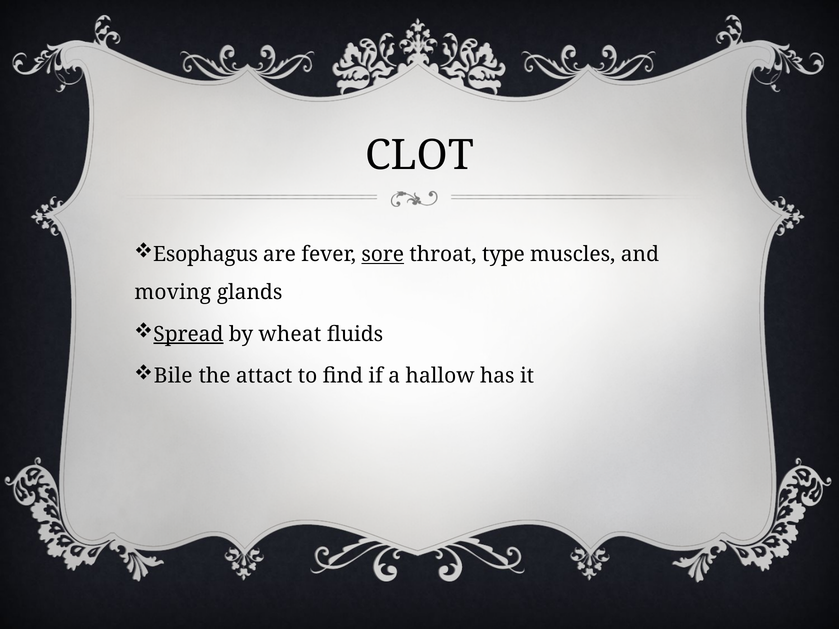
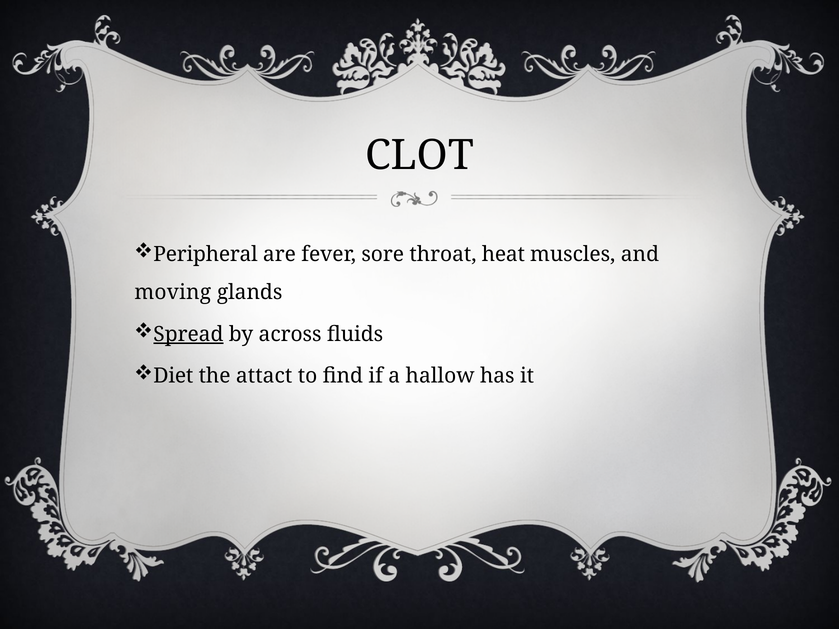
Esophagus: Esophagus -> Peripheral
sore underline: present -> none
type: type -> heat
wheat: wheat -> across
Bile: Bile -> Diet
